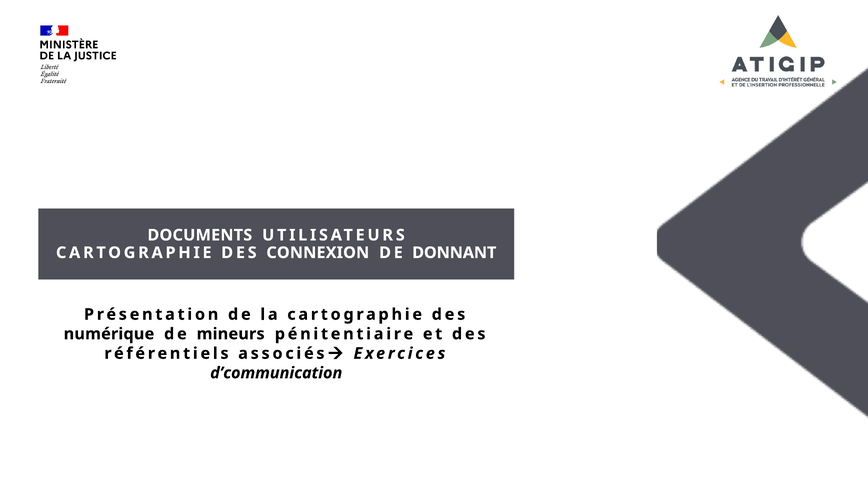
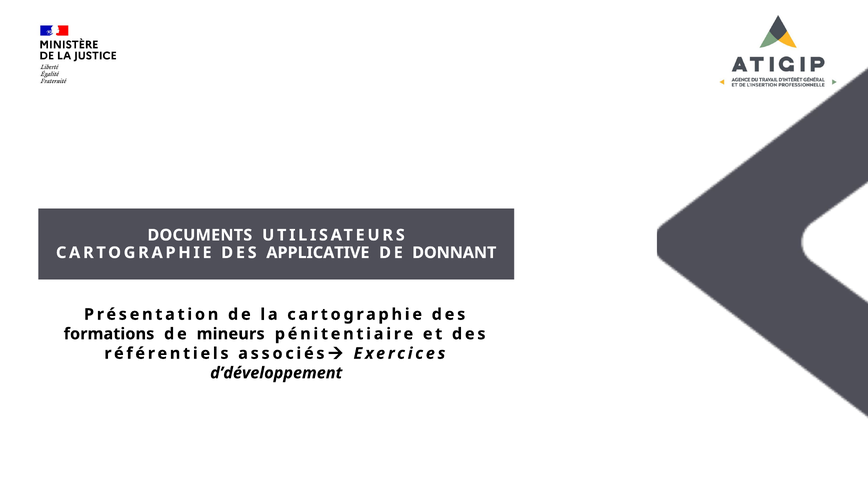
CONNEXION: CONNEXION -> APPLICATIVE
numérique: numérique -> formations
d’communication: d’communication -> d’développement
